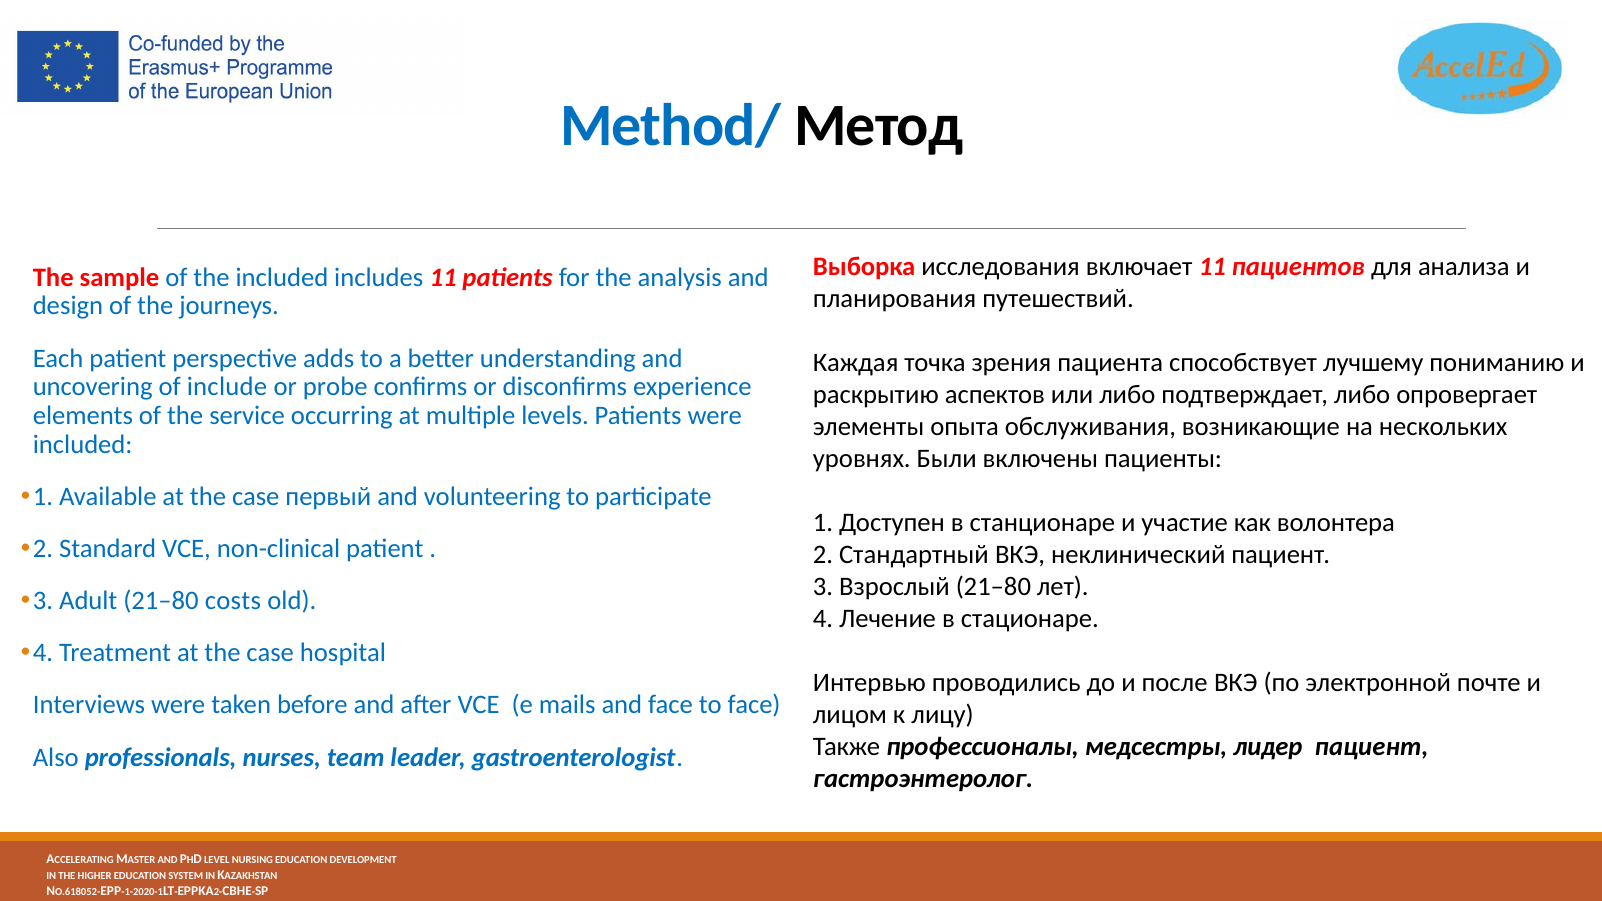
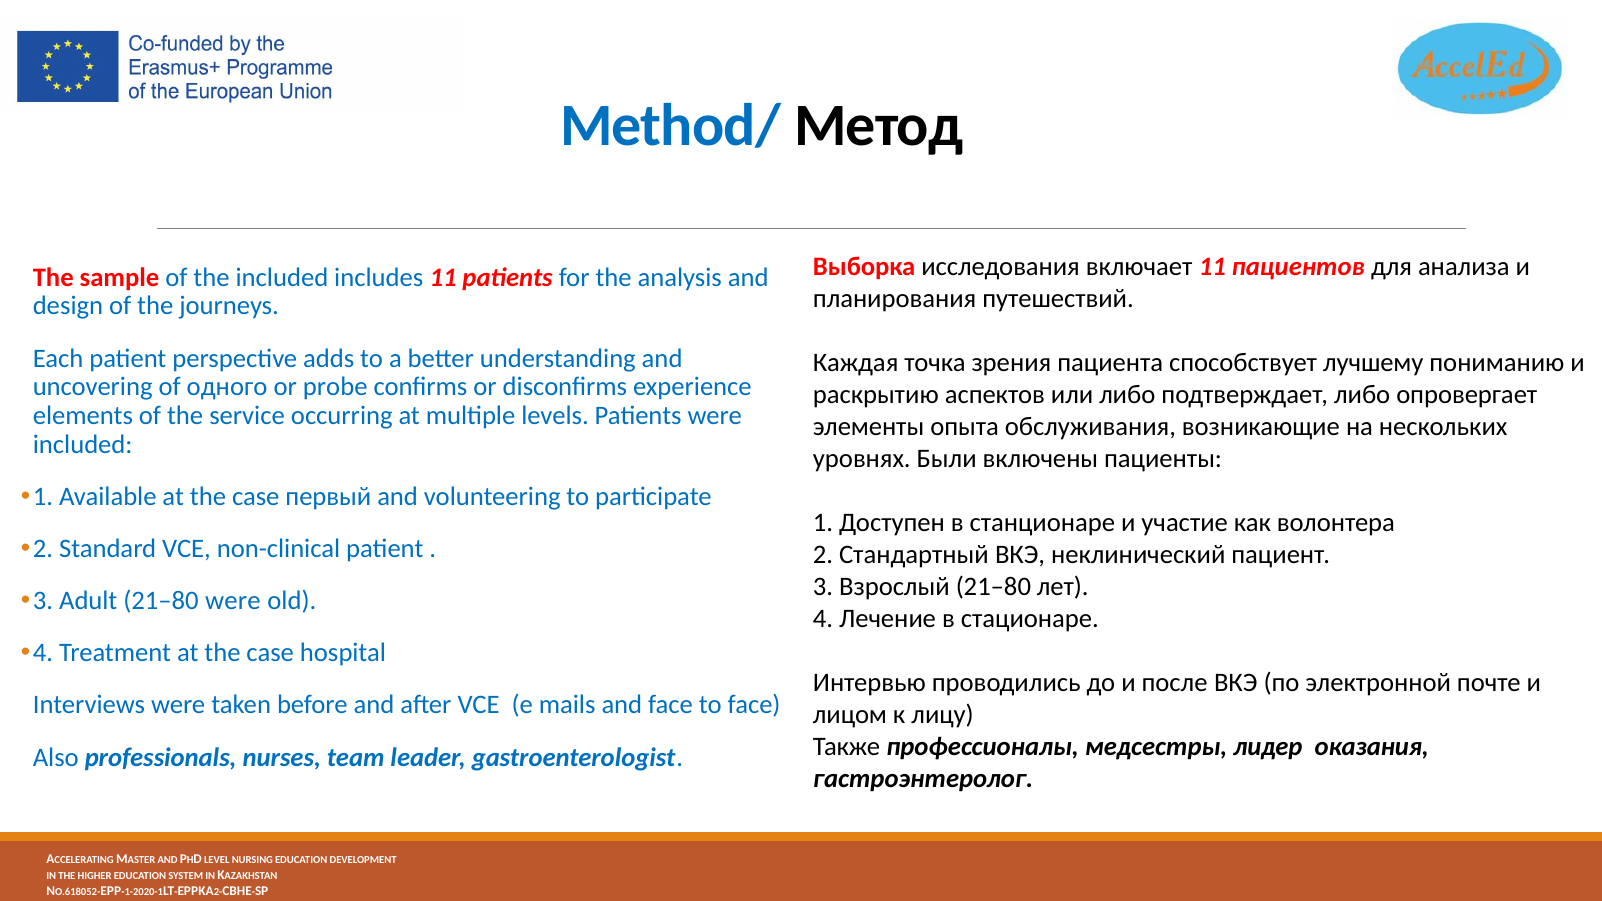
include: include -> одного
21–80 costs: costs -> were
лидер пациент: пациент -> оказания
